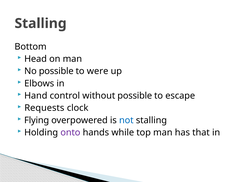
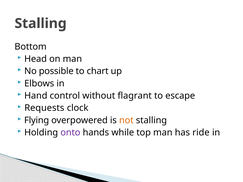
were: were -> chart
without possible: possible -> flagrant
not colour: blue -> orange
that: that -> ride
